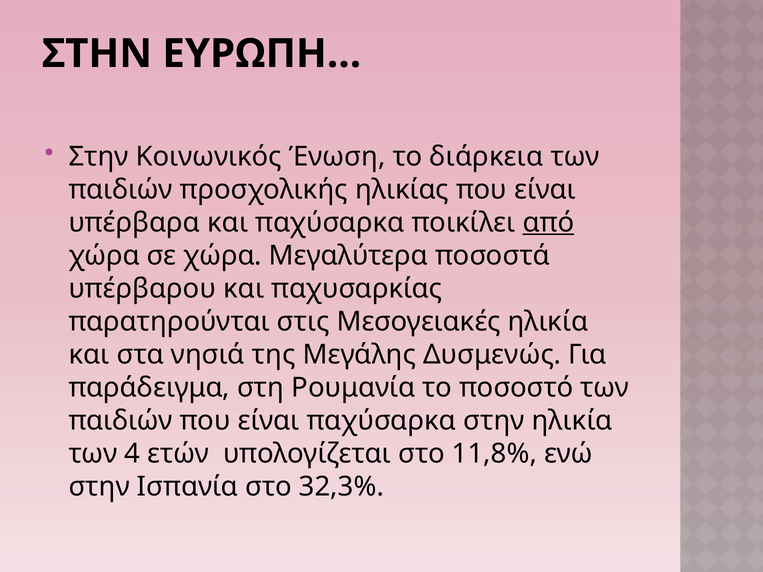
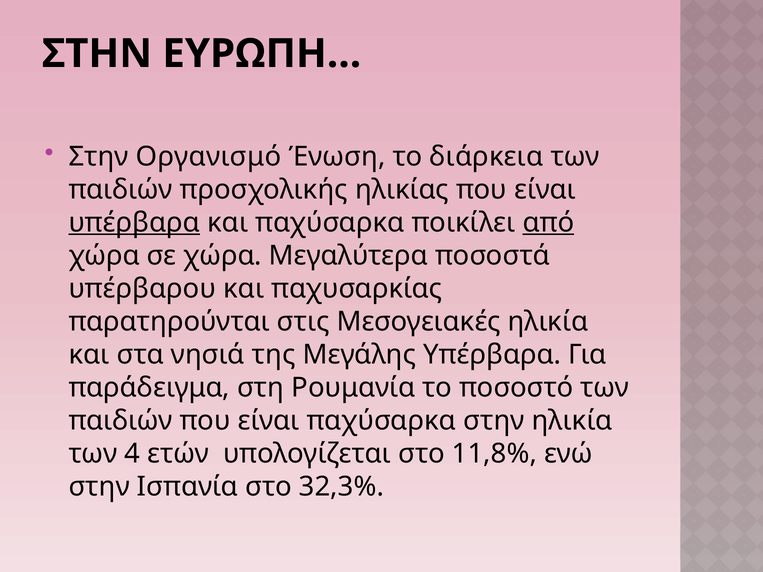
Κοινωνικός: Κοινωνικός -> Οργανισμό
υπέρβαρα at (134, 223) underline: none -> present
Μεγάλης Δυσμενώς: Δυσμενώς -> Υπέρβαρα
